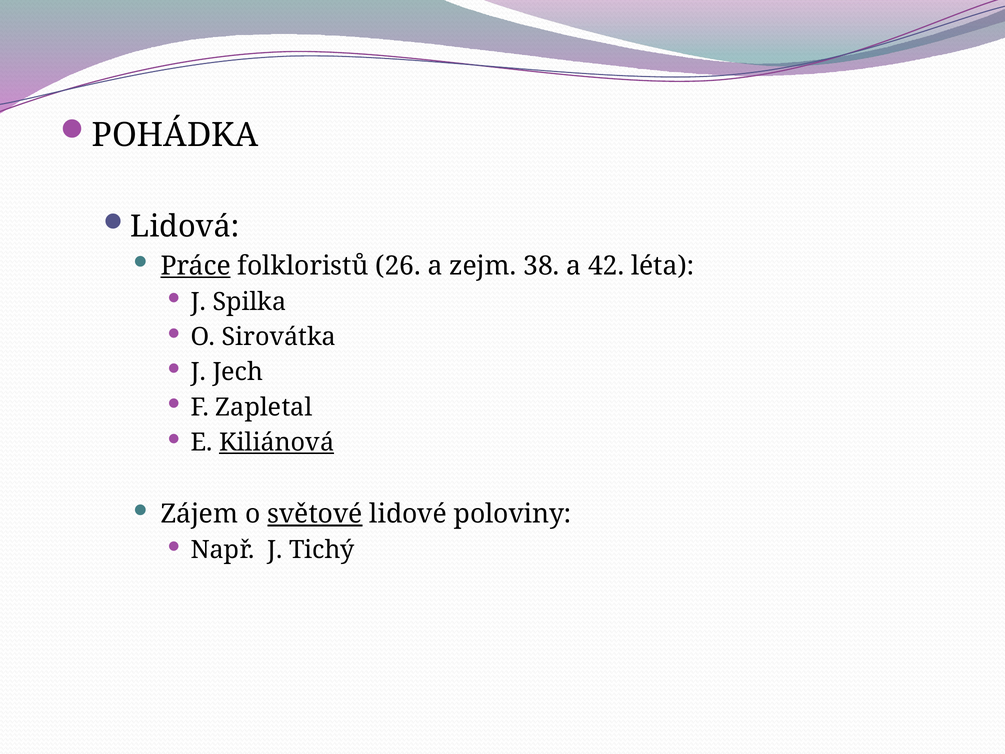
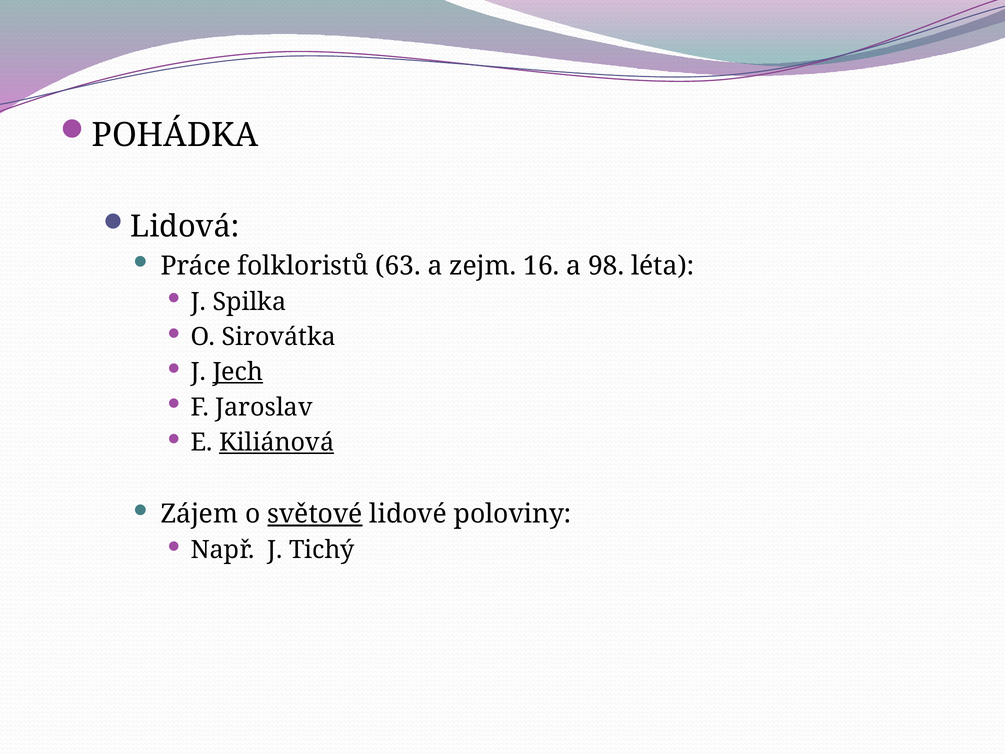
Práce underline: present -> none
26: 26 -> 63
38: 38 -> 16
42: 42 -> 98
Jech underline: none -> present
Zapletal: Zapletal -> Jaroslav
